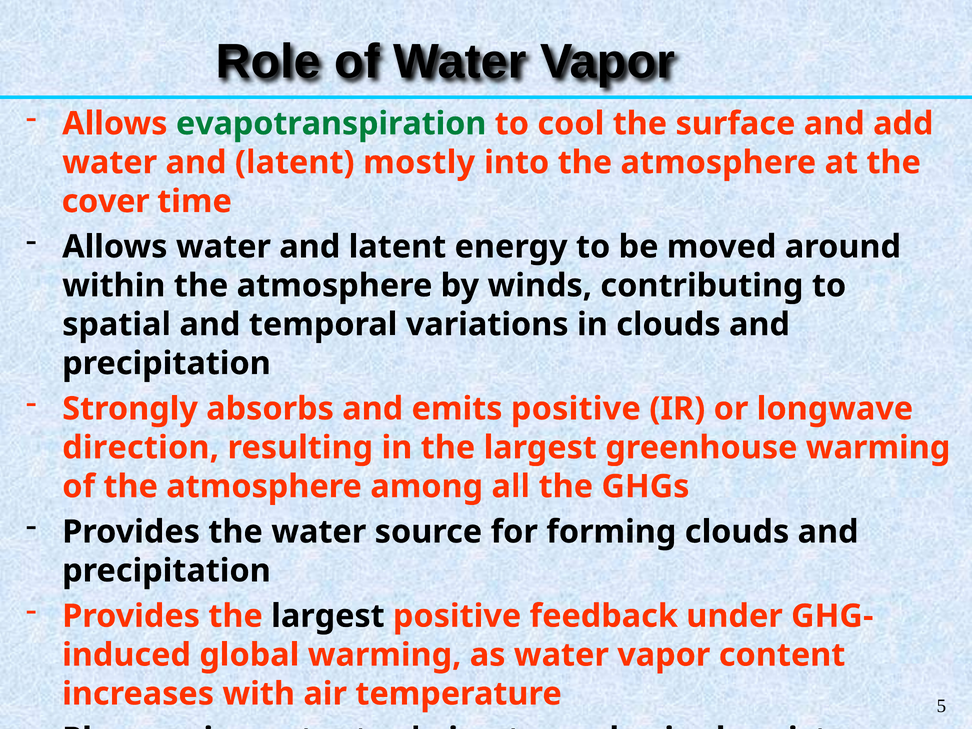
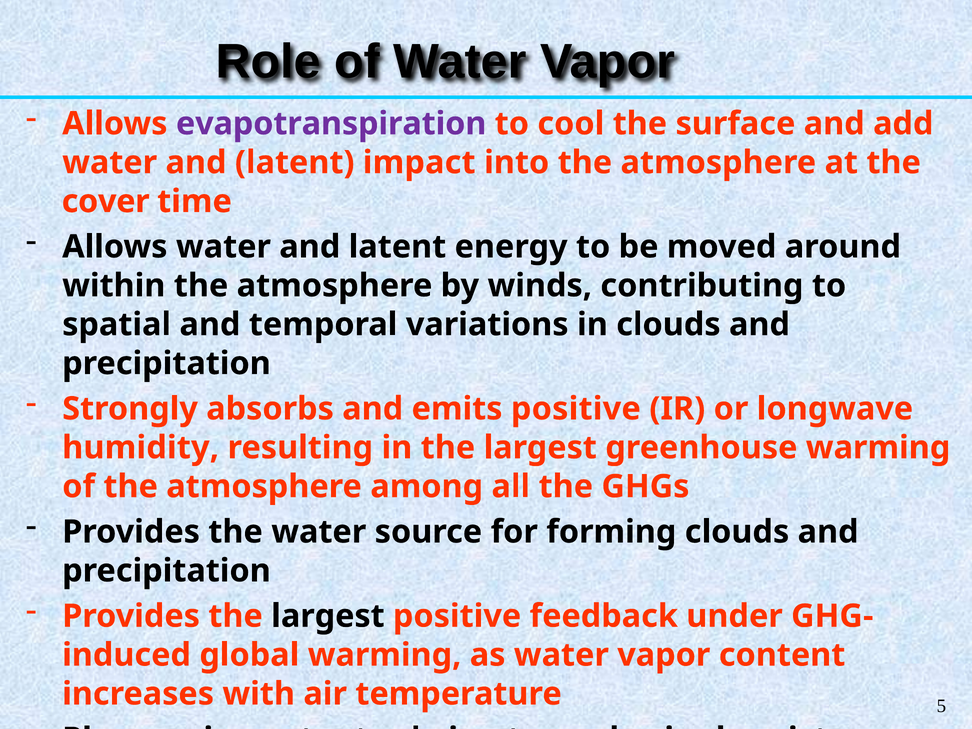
evapotranspiration colour: green -> purple
mostly: mostly -> impact
direction: direction -> humidity
